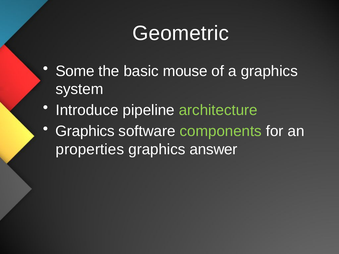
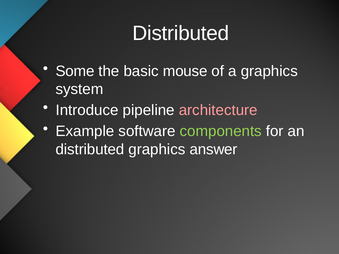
Geometric at (181, 33): Geometric -> Distributed
architecture colour: light green -> pink
Graphics at (85, 131): Graphics -> Example
properties at (90, 149): properties -> distributed
